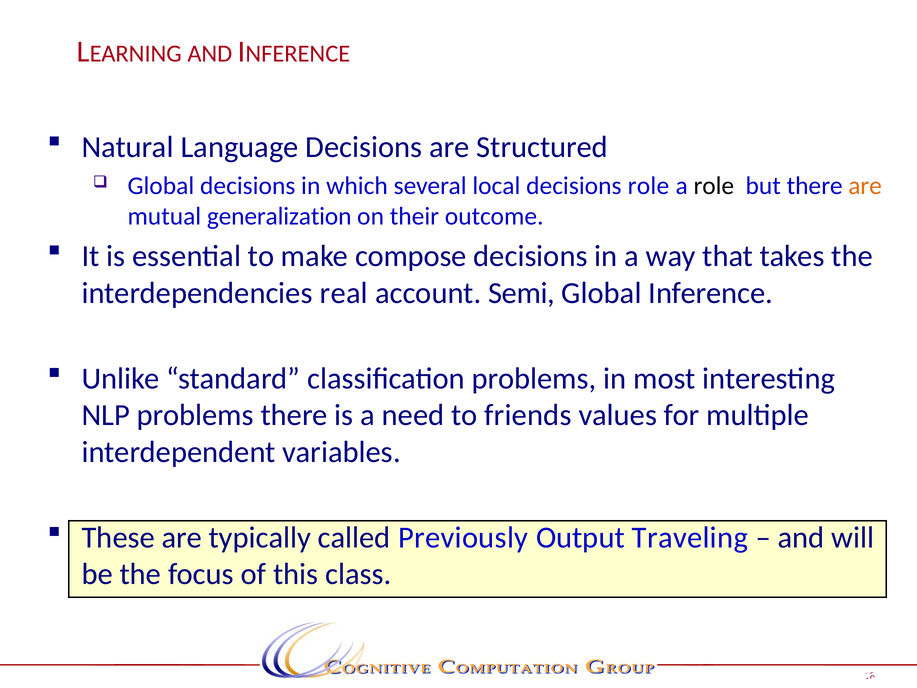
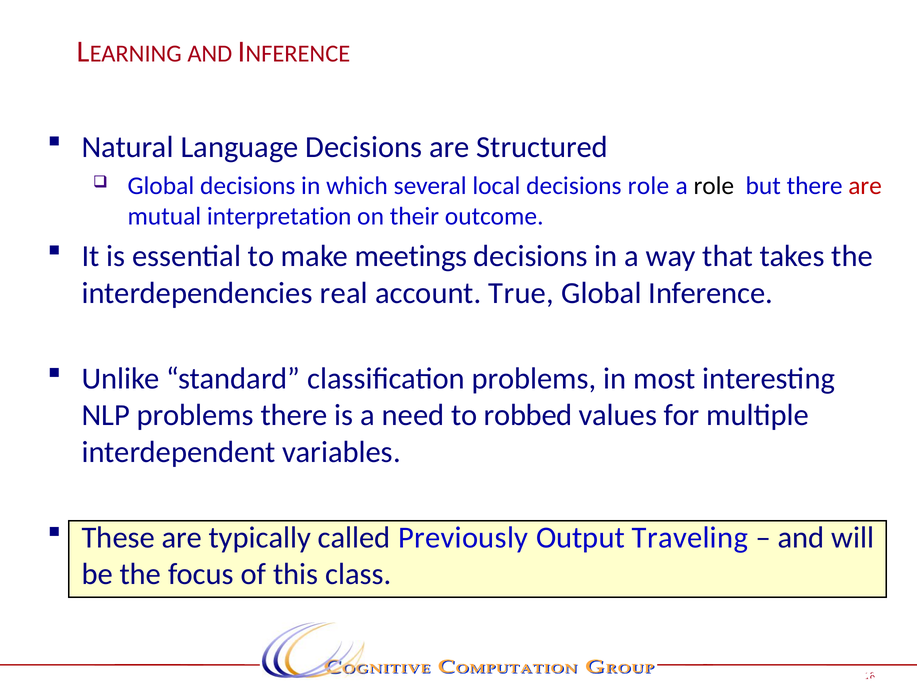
are at (865, 186) colour: orange -> red
generalization: generalization -> interpretation
compose: compose -> meetings
Semi: Semi -> True
friends: friends -> robbed
